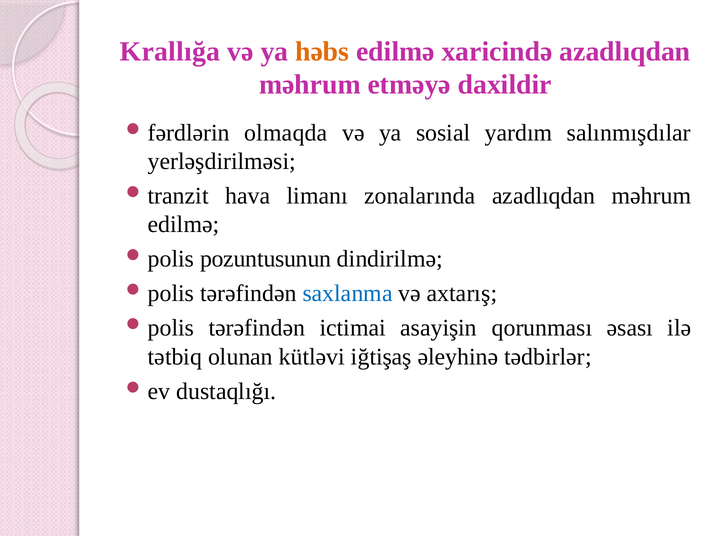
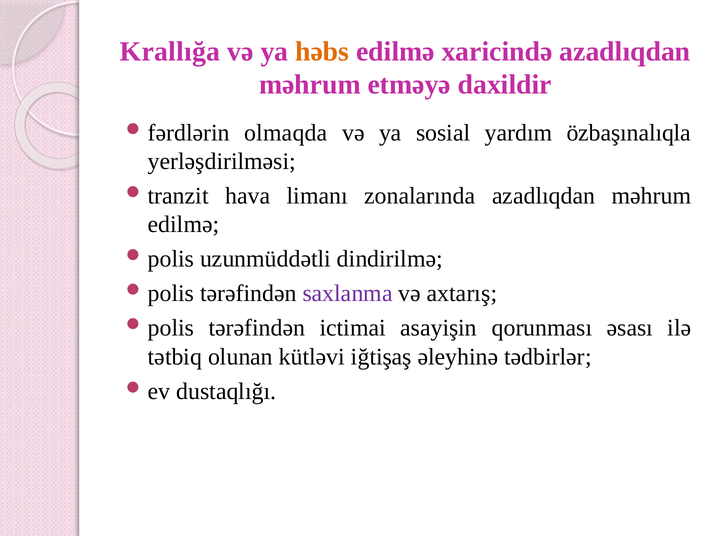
salınmışdılar: salınmışdılar -> özbaşınalıqla
pozuntusunun: pozuntusunun -> uzunmüddətli
saxlanma colour: blue -> purple
